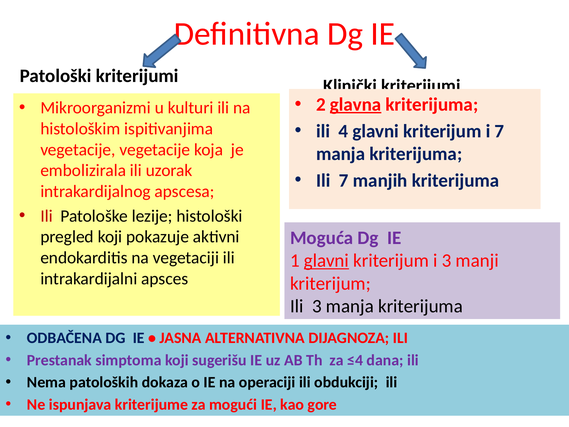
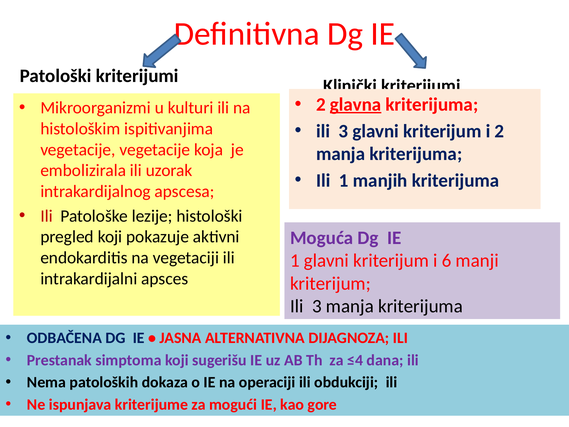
4 at (343, 131): 4 -> 3
i 7: 7 -> 2
Ili 7: 7 -> 1
glavni at (326, 261) underline: present -> none
i 3: 3 -> 6
